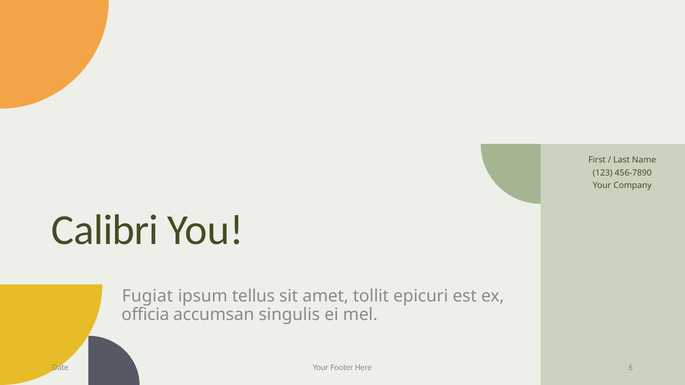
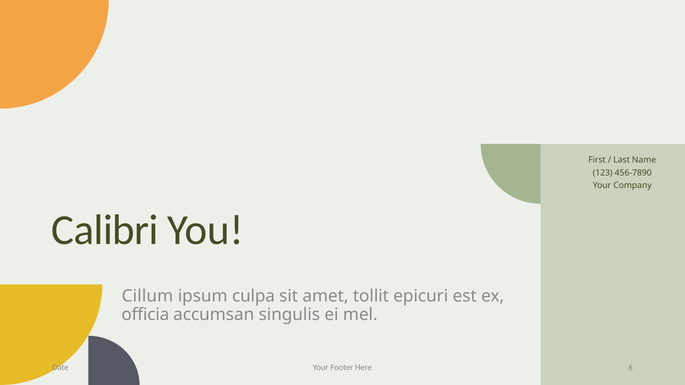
Fugiat: Fugiat -> Cillum
tellus: tellus -> culpa
